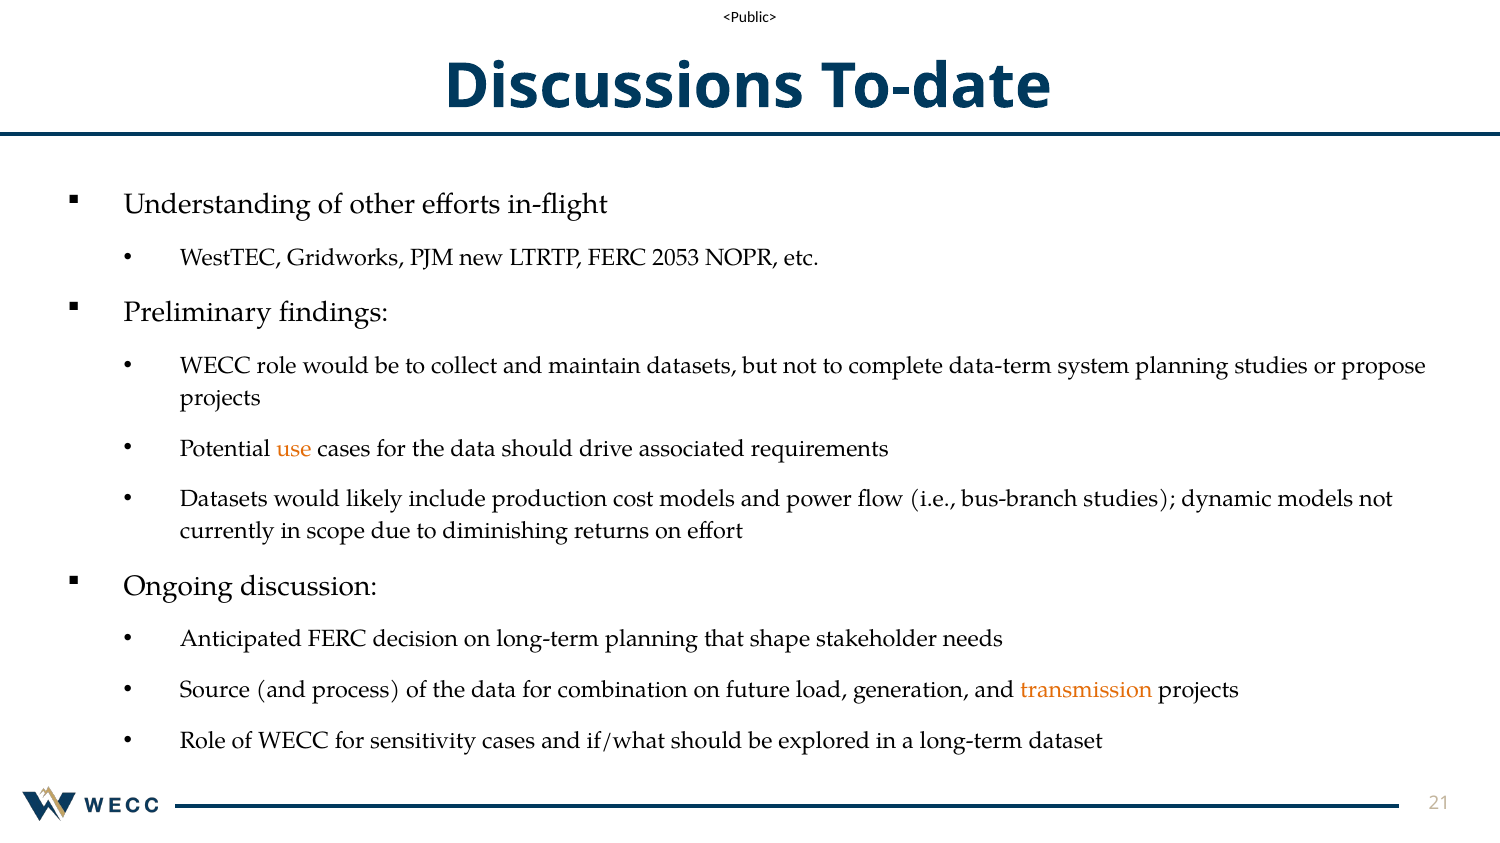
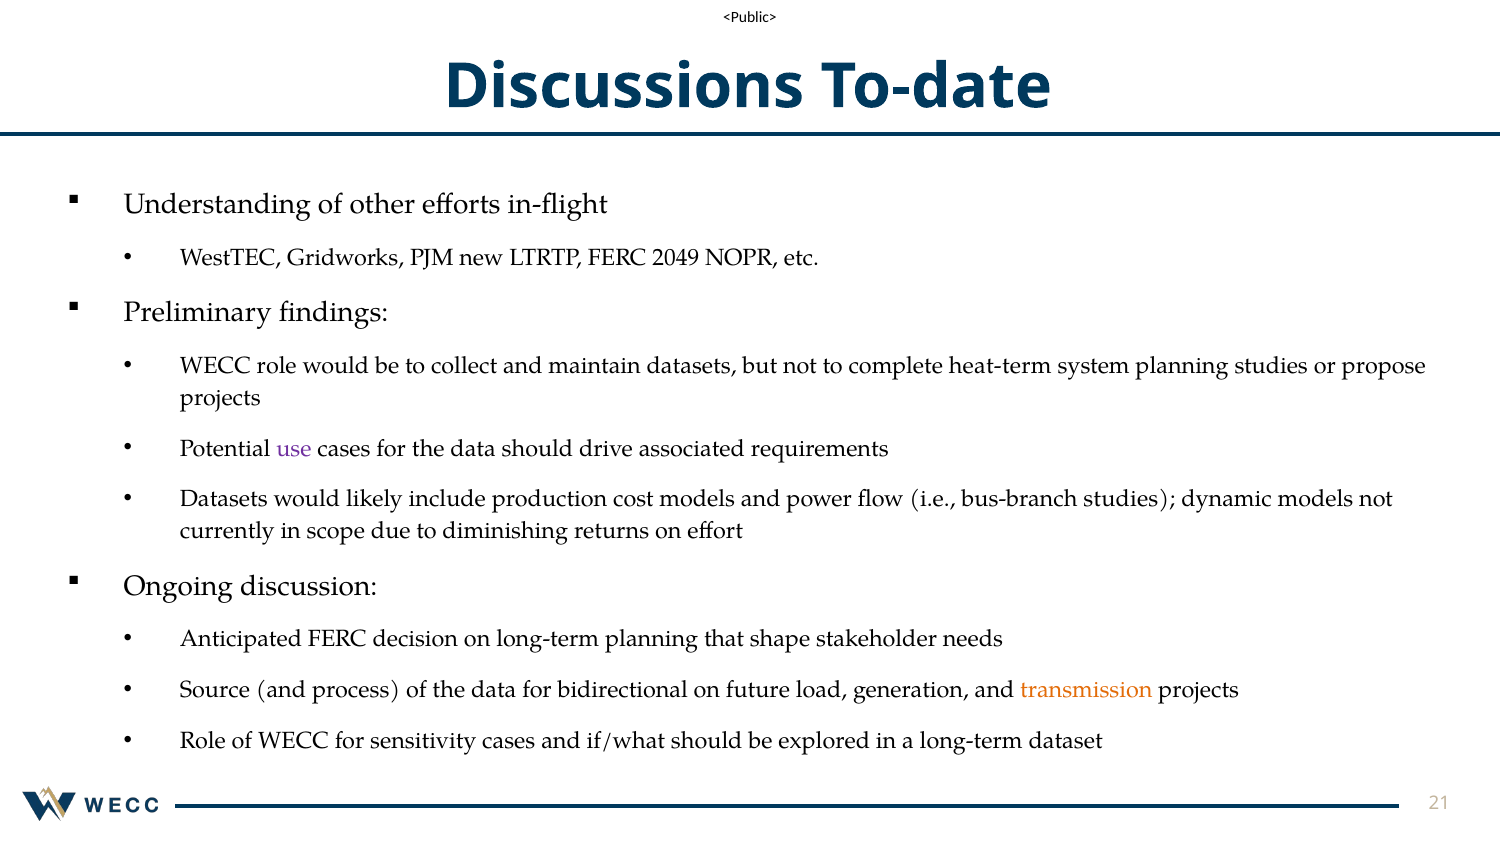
2053: 2053 -> 2049
data-term: data-term -> heat-term
use colour: orange -> purple
combination: combination -> bidirectional
